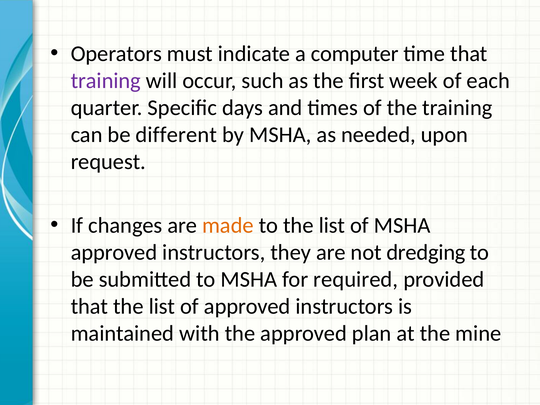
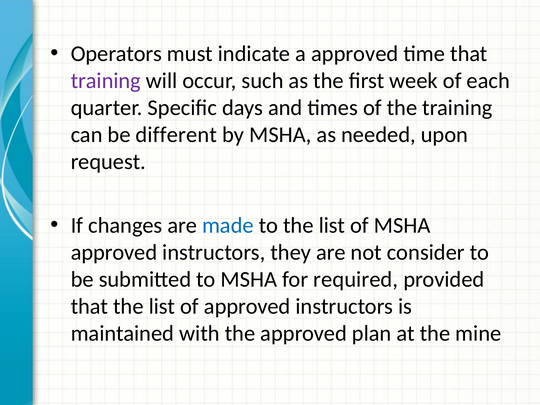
a computer: computer -> approved
made colour: orange -> blue
dredging: dredging -> consider
